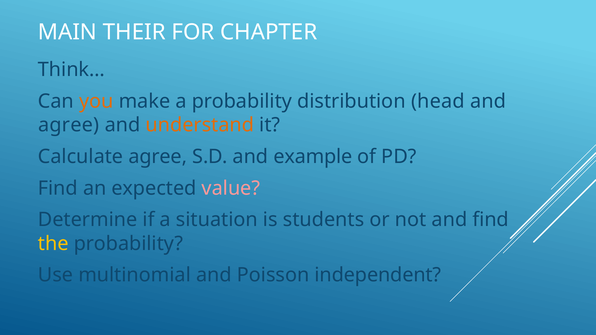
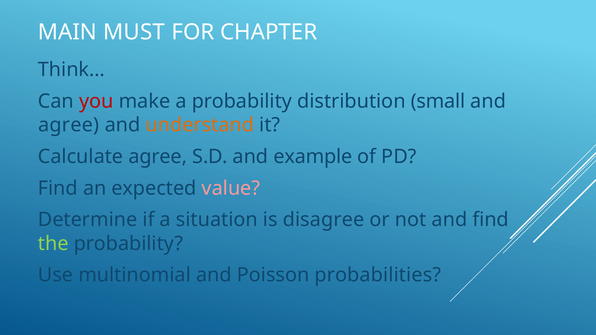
THEIR: THEIR -> MUST
you colour: orange -> red
head: head -> small
students: students -> disagree
the colour: yellow -> light green
independent: independent -> probabilities
